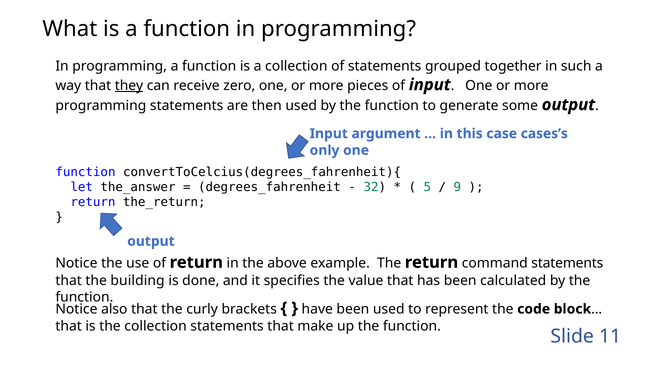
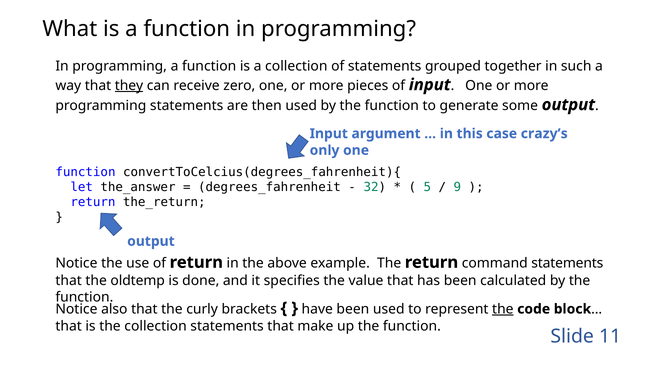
cases’s: cases’s -> crazy’s
building: building -> oldtemp
the at (503, 310) underline: none -> present
